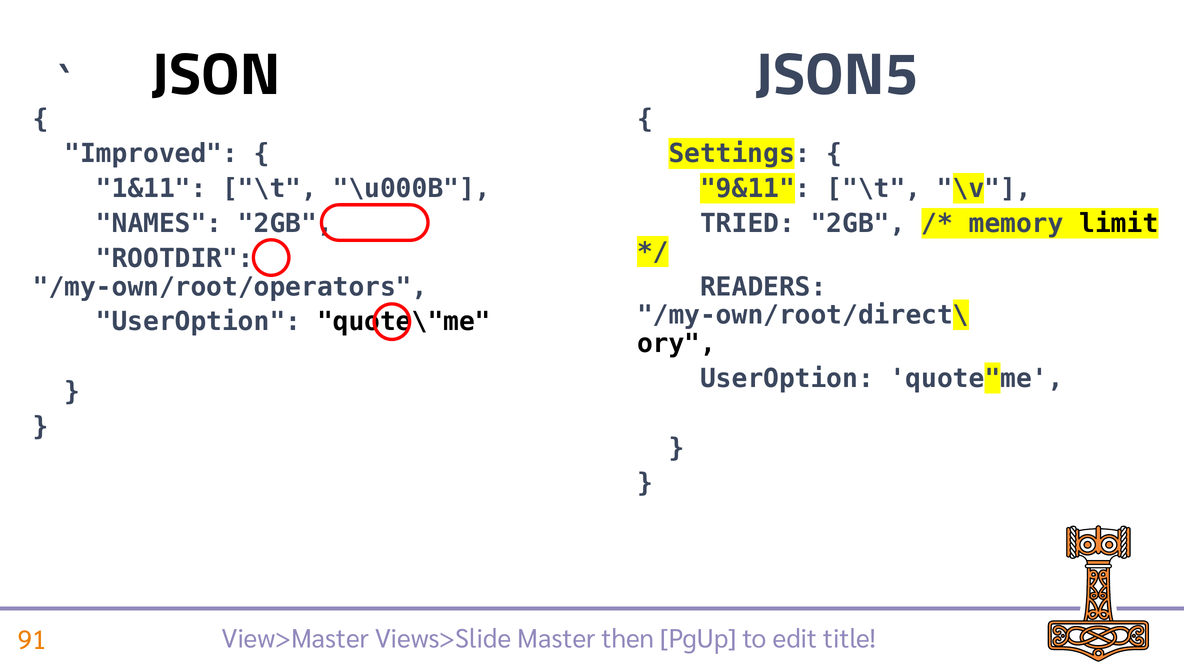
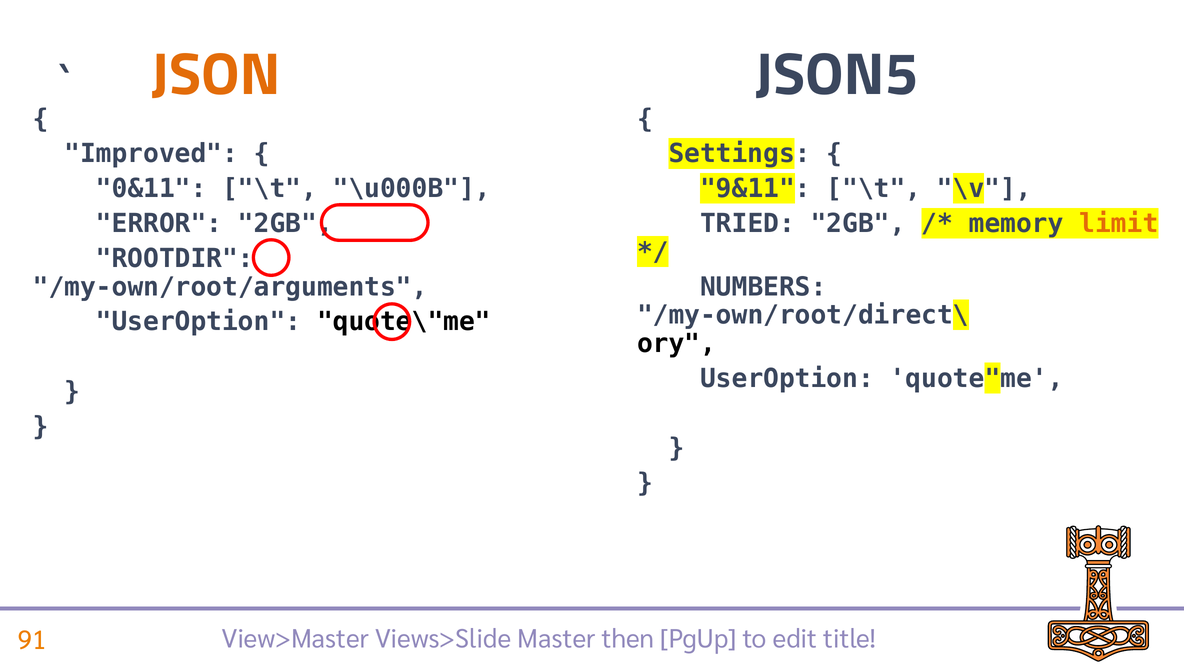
JSON colour: black -> orange
1&11: 1&11 -> 0&11
NAMES: NAMES -> ERROR
limit colour: black -> orange
/my-own/root/operators: /my-own/root/operators -> /my-own/root/arguments
READERS: READERS -> NUMBERS
